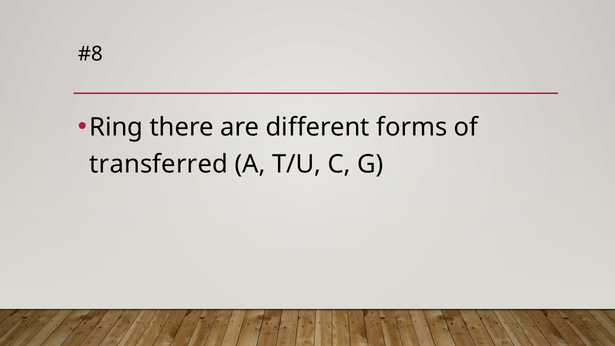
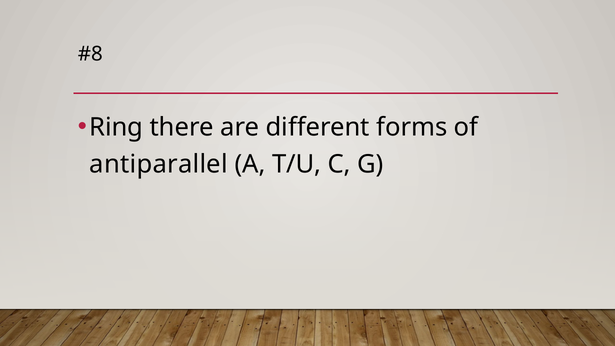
transferred: transferred -> antiparallel
